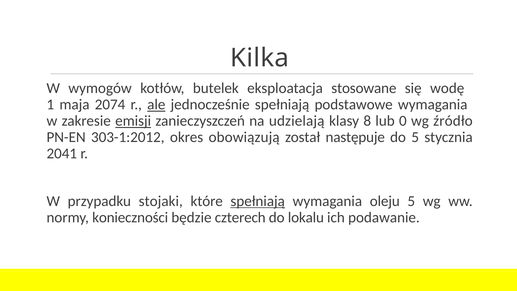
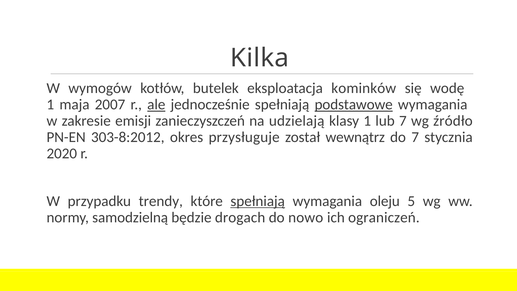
stosowane: stosowane -> kominków
2074: 2074 -> 2007
podstawowe underline: none -> present
emisji underline: present -> none
klasy 8: 8 -> 1
lub 0: 0 -> 7
303-1:2012: 303-1:2012 -> 303-8:2012
obowiązują: obowiązują -> przysługuje
następuje: następuje -> wewnątrz
do 5: 5 -> 7
2041: 2041 -> 2020
stojaki: stojaki -> trendy
konieczności: konieczności -> samodzielną
czterech: czterech -> drogach
lokalu: lokalu -> nowo
podawanie: podawanie -> ograniczeń
